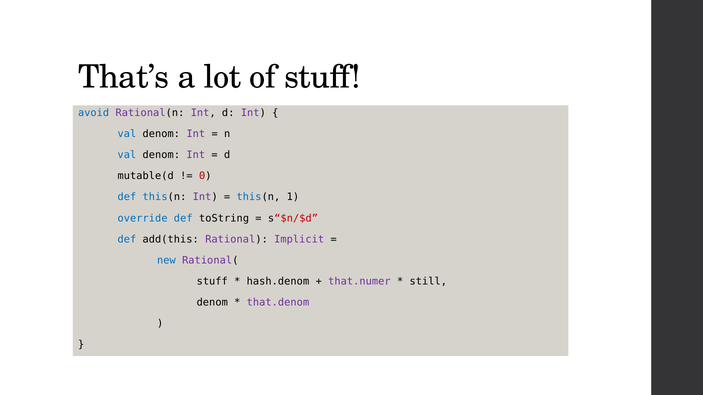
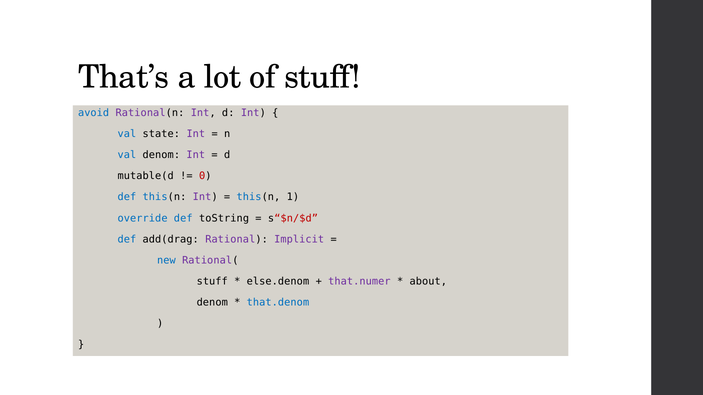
denom at (161, 134): denom -> state
add(this: add(this -> add(drag
hash.denom: hash.denom -> else.denom
still: still -> about
that.denom colour: purple -> blue
